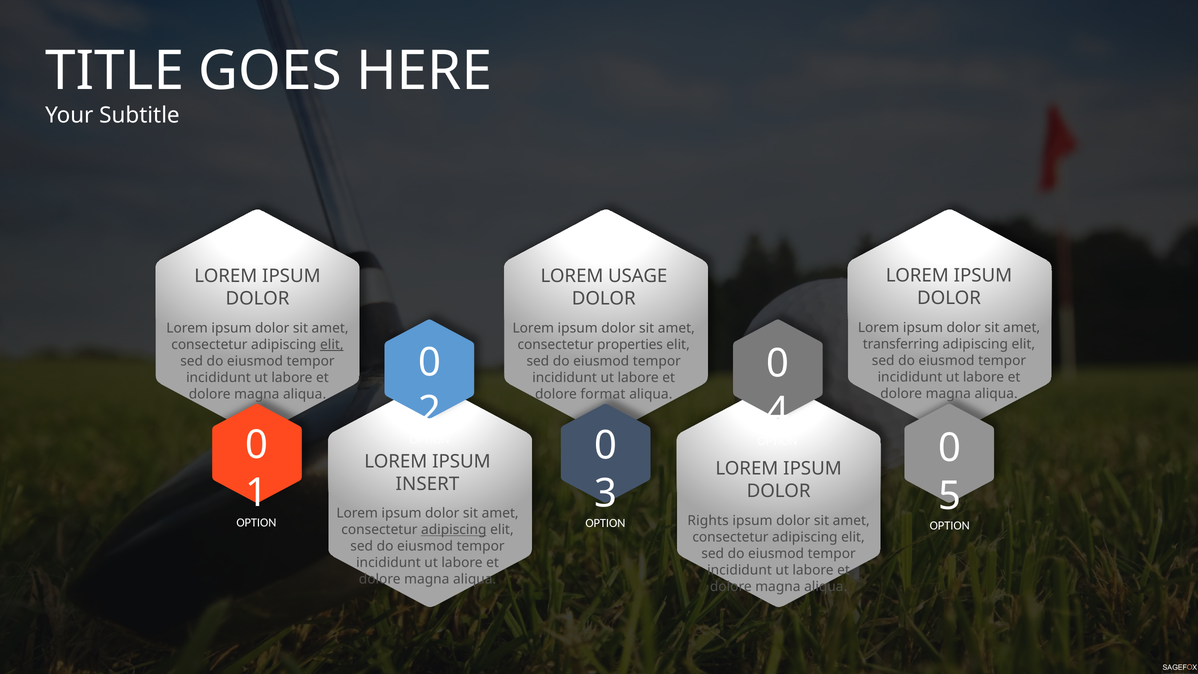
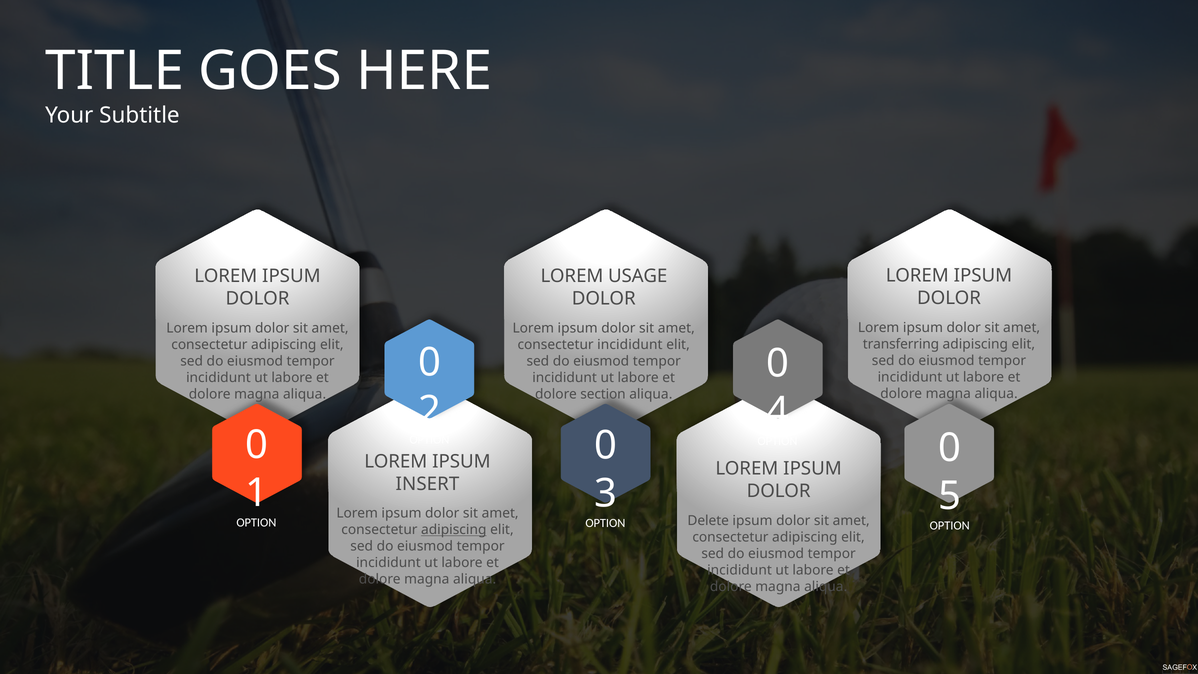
elit at (332, 345) underline: present -> none
consectetur properties: properties -> incididunt
format: format -> section
Rights: Rights -> Delete
